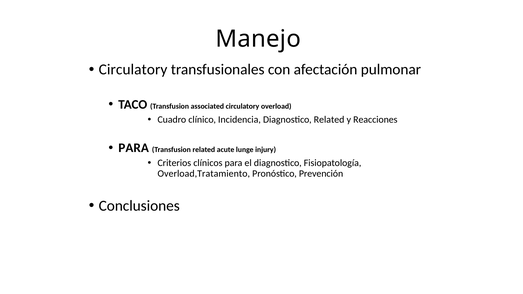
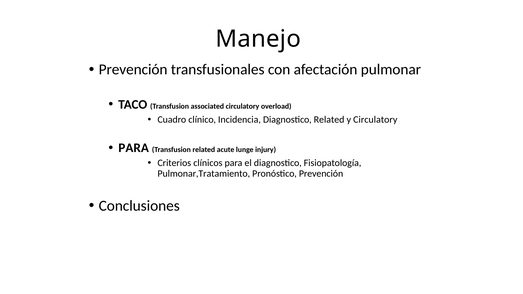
Circulatory at (133, 70): Circulatory -> Prevención
y Reacciones: Reacciones -> Circulatory
Overload,Tratamiento: Overload,Tratamiento -> Pulmonar,Tratamiento
